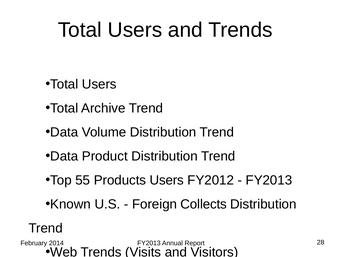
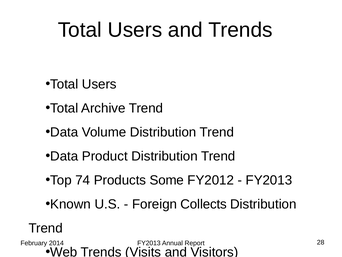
55: 55 -> 74
Products Users: Users -> Some
